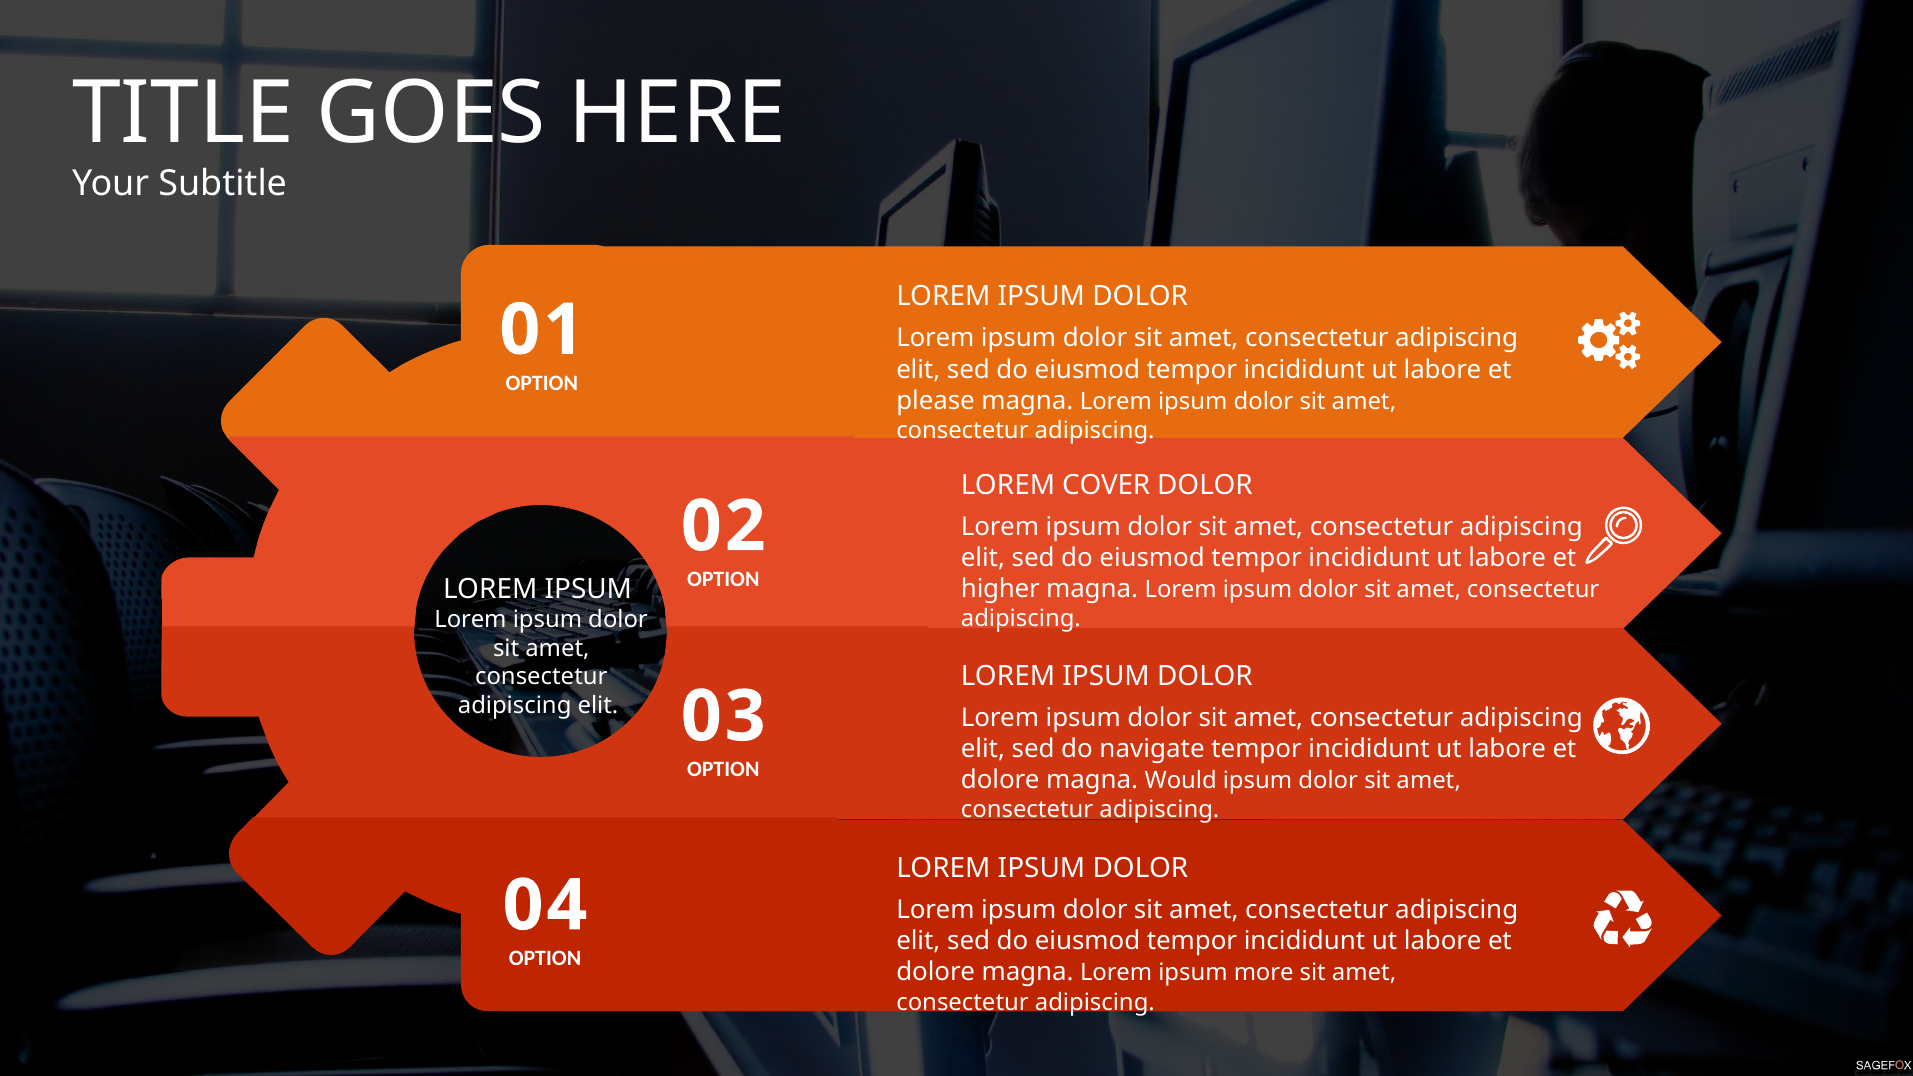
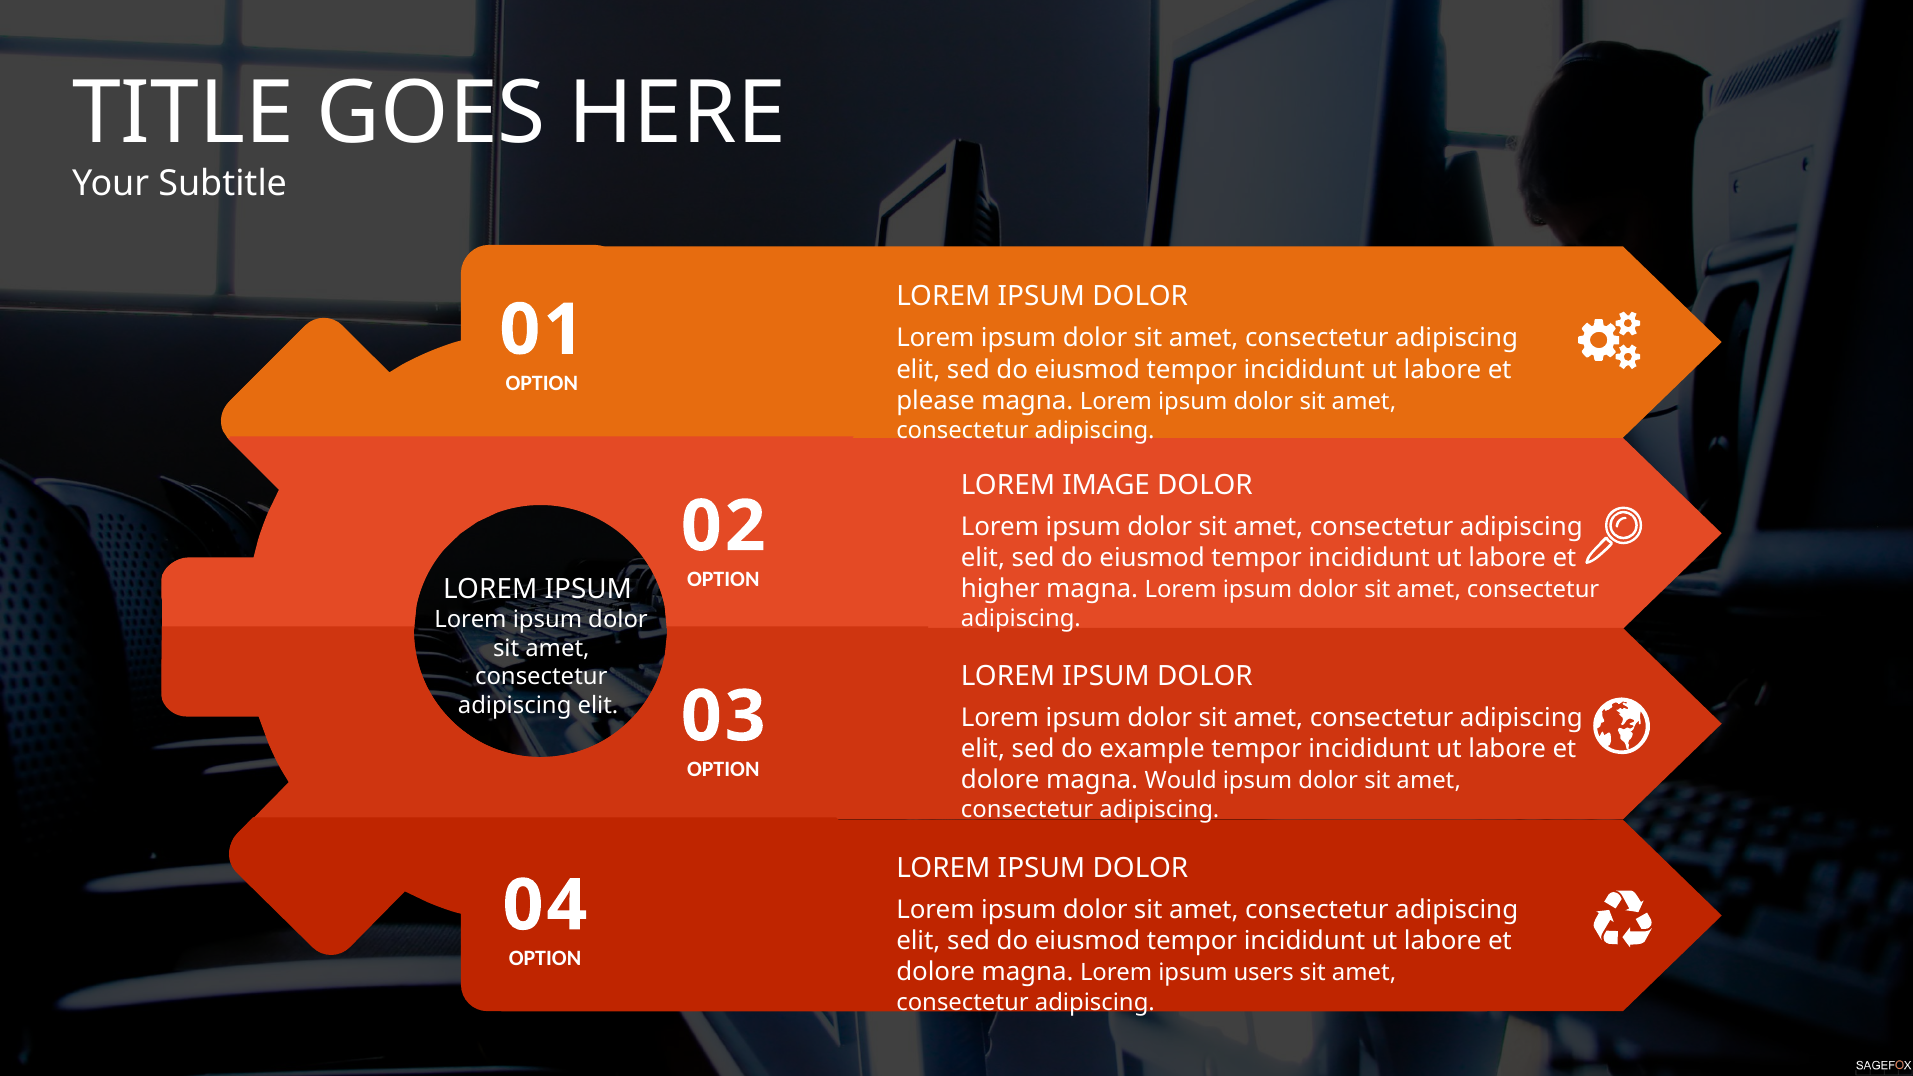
COVER: COVER -> IMAGE
navigate: navigate -> example
more: more -> users
